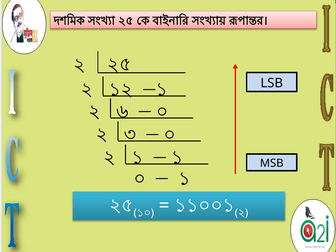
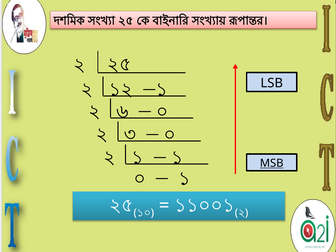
MSB underline: none -> present
